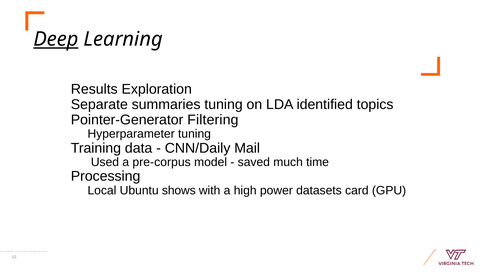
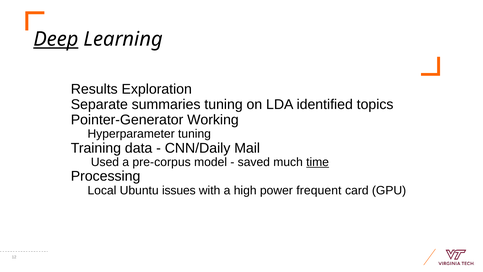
Filtering: Filtering -> Working
time underline: none -> present
shows: shows -> issues
datasets: datasets -> frequent
